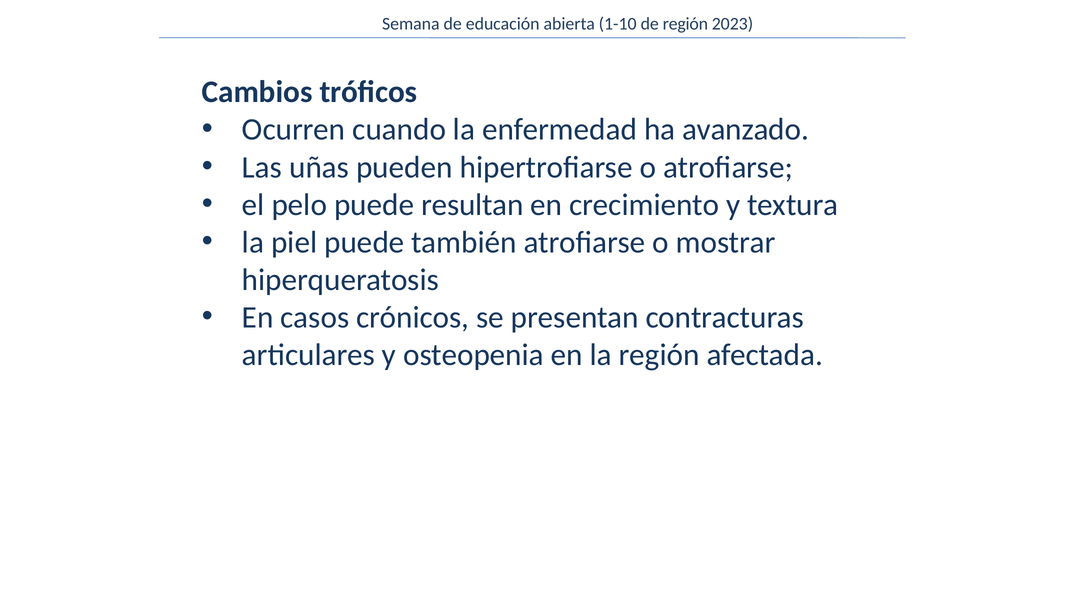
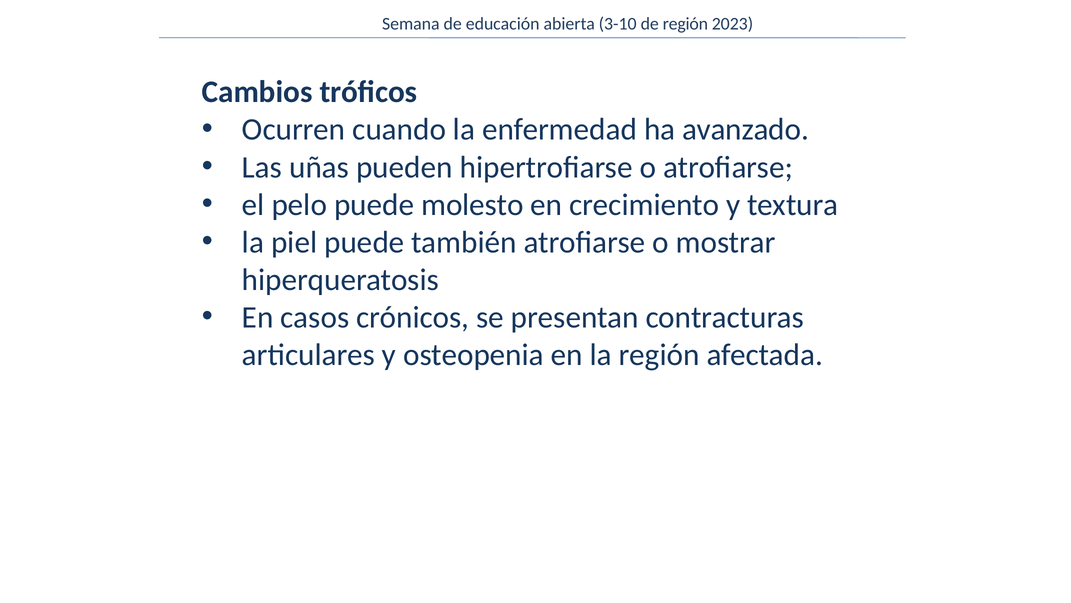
1-10: 1-10 -> 3-10
resultan: resultan -> molesto
